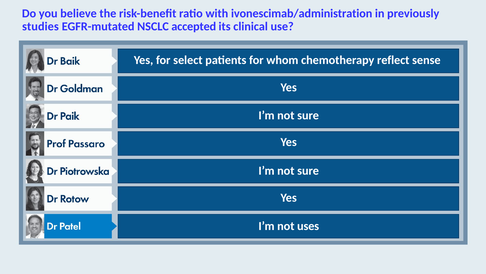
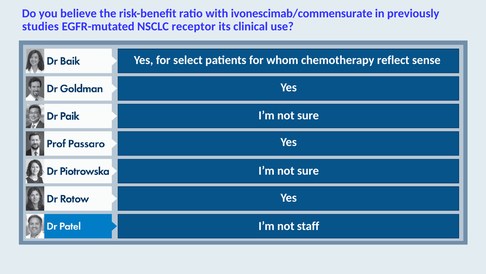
ivonescimab/administration: ivonescimab/administration -> ivonescimab/commensurate
accepted: accepted -> receptor
uses: uses -> staff
